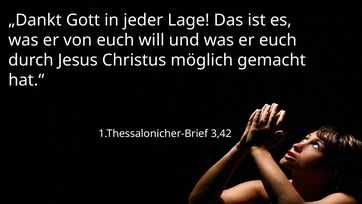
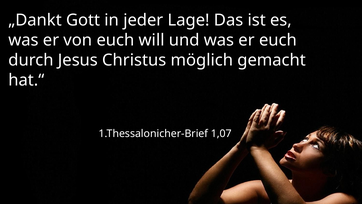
3,42: 3,42 -> 1,07
